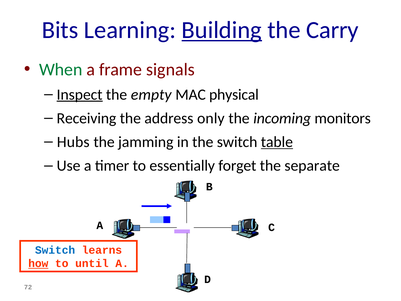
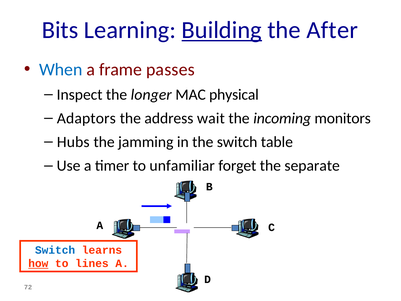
Carry: Carry -> After
When colour: green -> blue
signals: signals -> passes
Inspect underline: present -> none
empty: empty -> longer
Receiving: Receiving -> Adaptors
only: only -> wait
table underline: present -> none
essentially: essentially -> unfamiliar
until: until -> lines
